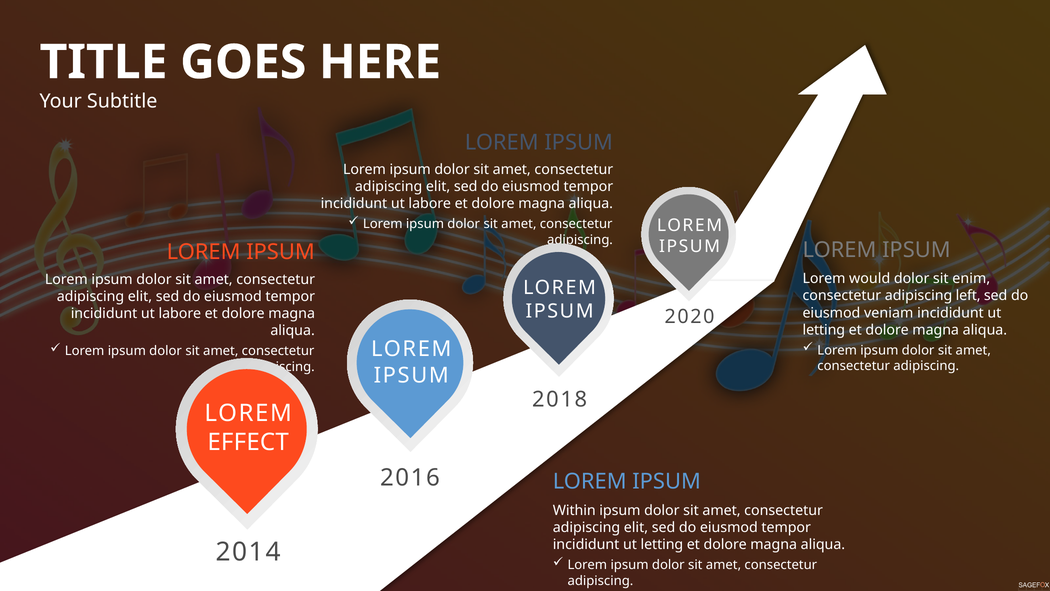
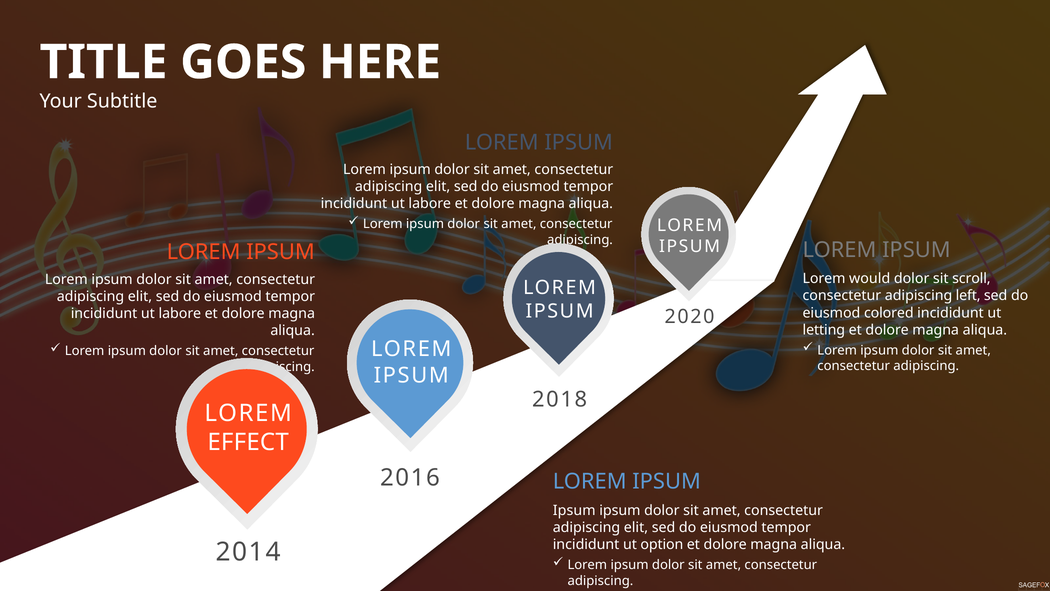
enim: enim -> scroll
veniam: veniam -> colored
Within at (574, 510): Within -> Ipsum
letting at (662, 544): letting -> option
